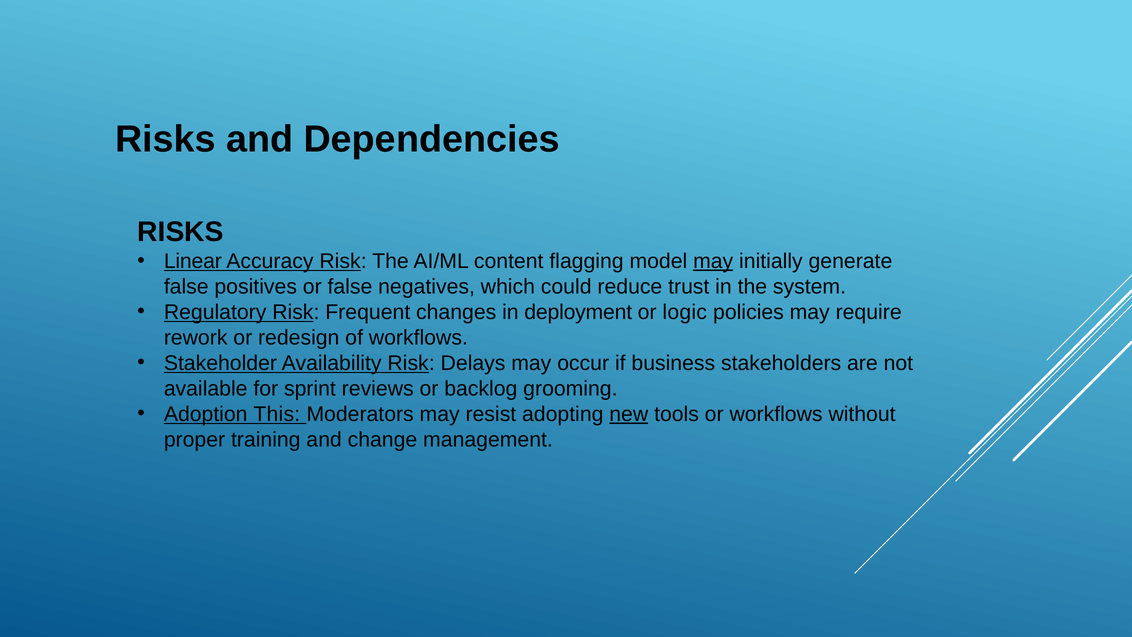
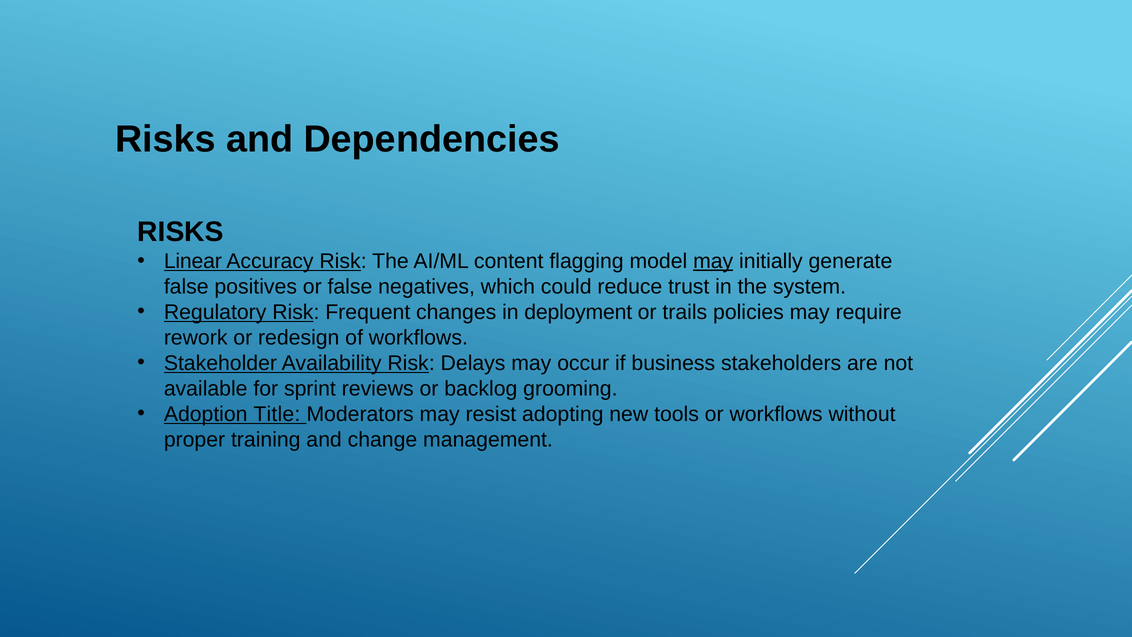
logic: logic -> trails
This: This -> Title
new underline: present -> none
